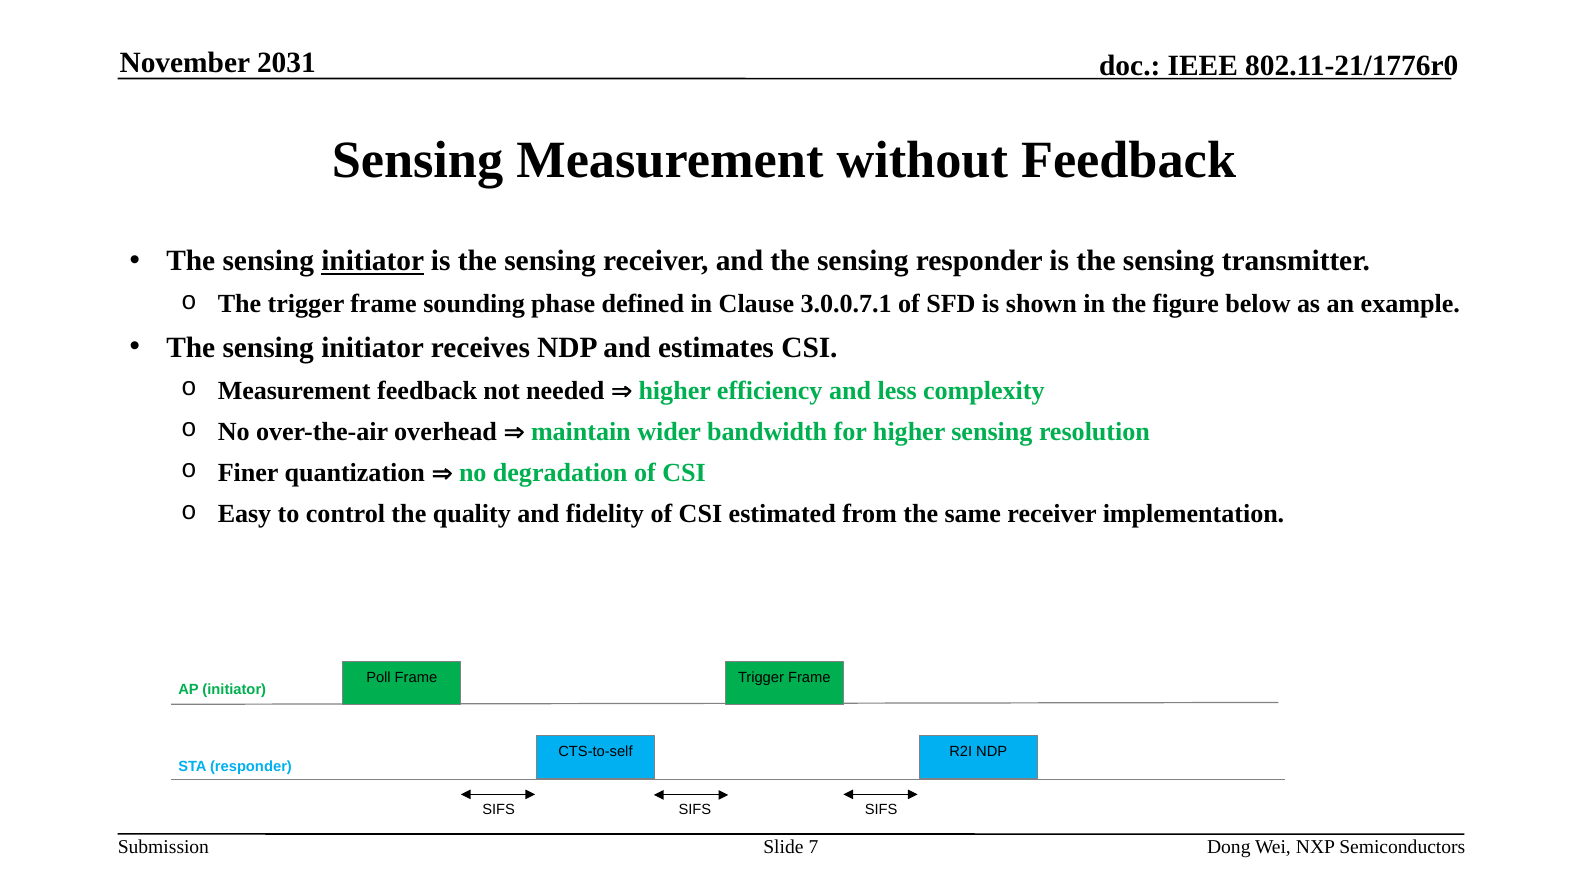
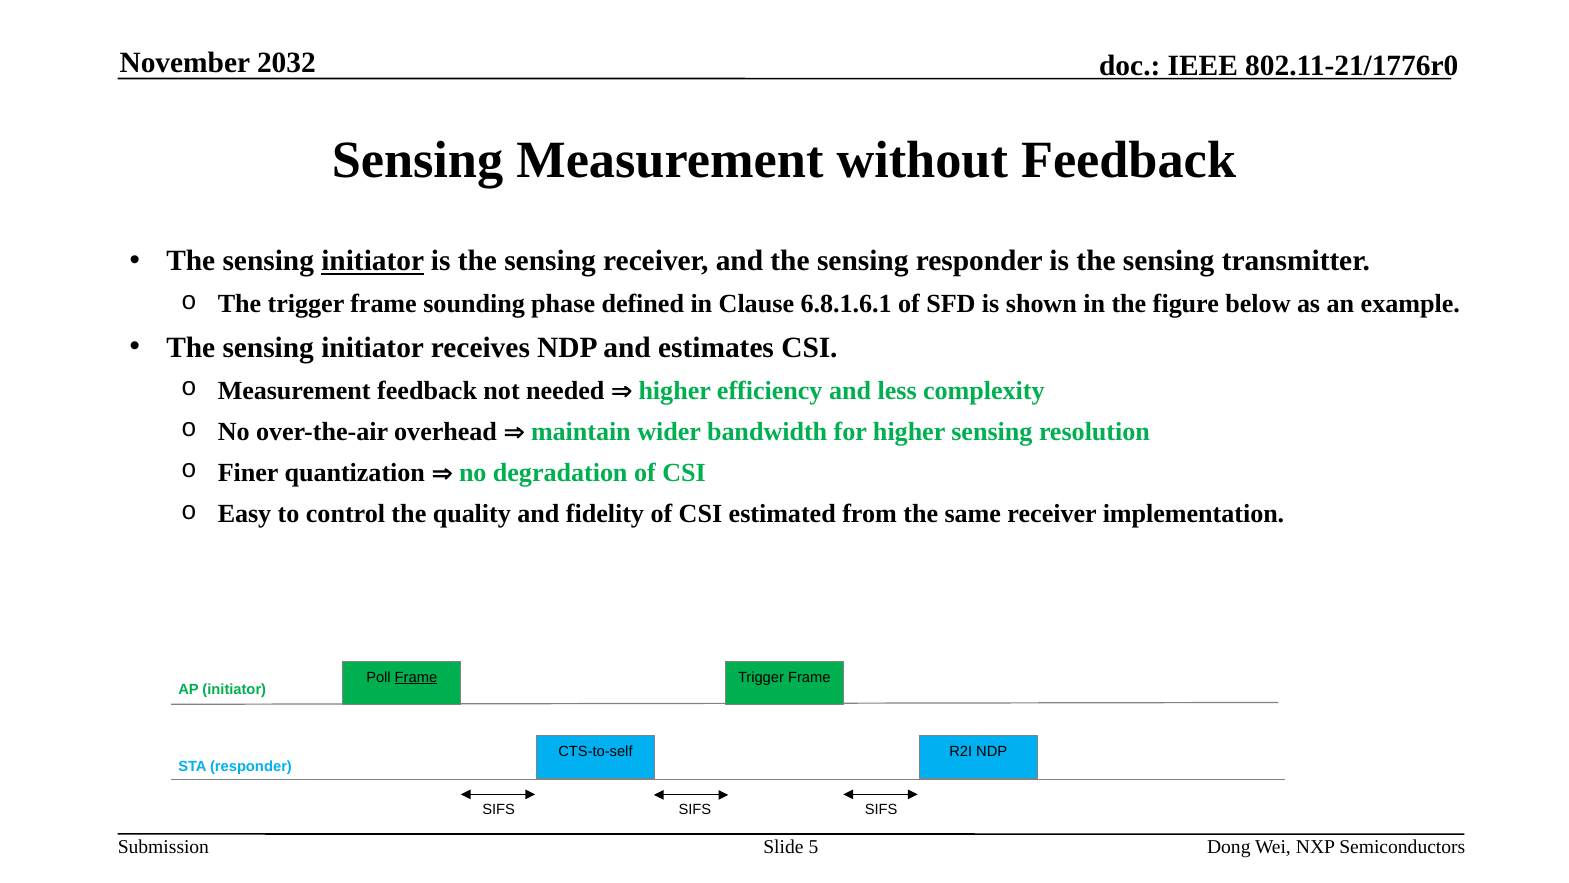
2031: 2031 -> 2032
3.0.0.7.1: 3.0.0.7.1 -> 6.8.1.6.1
Frame at (416, 677) underline: none -> present
7: 7 -> 5
